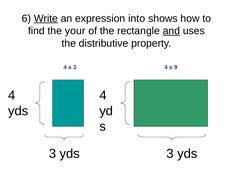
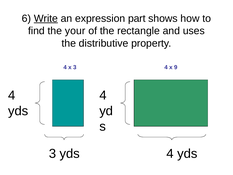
into: into -> part
and underline: present -> none
3 yds 3: 3 -> 4
